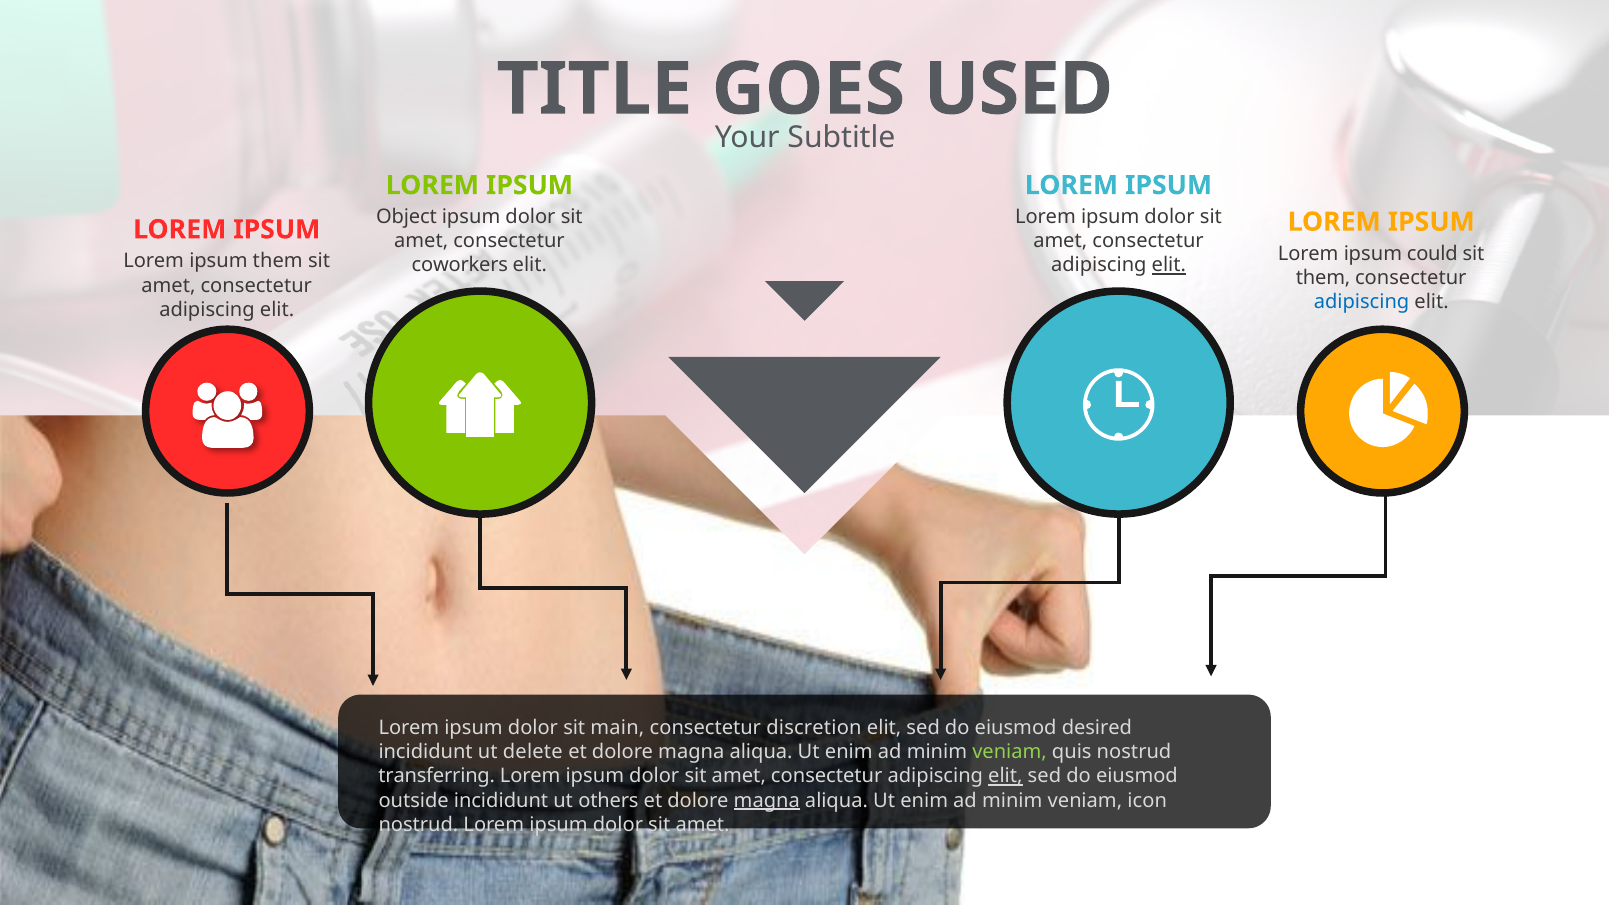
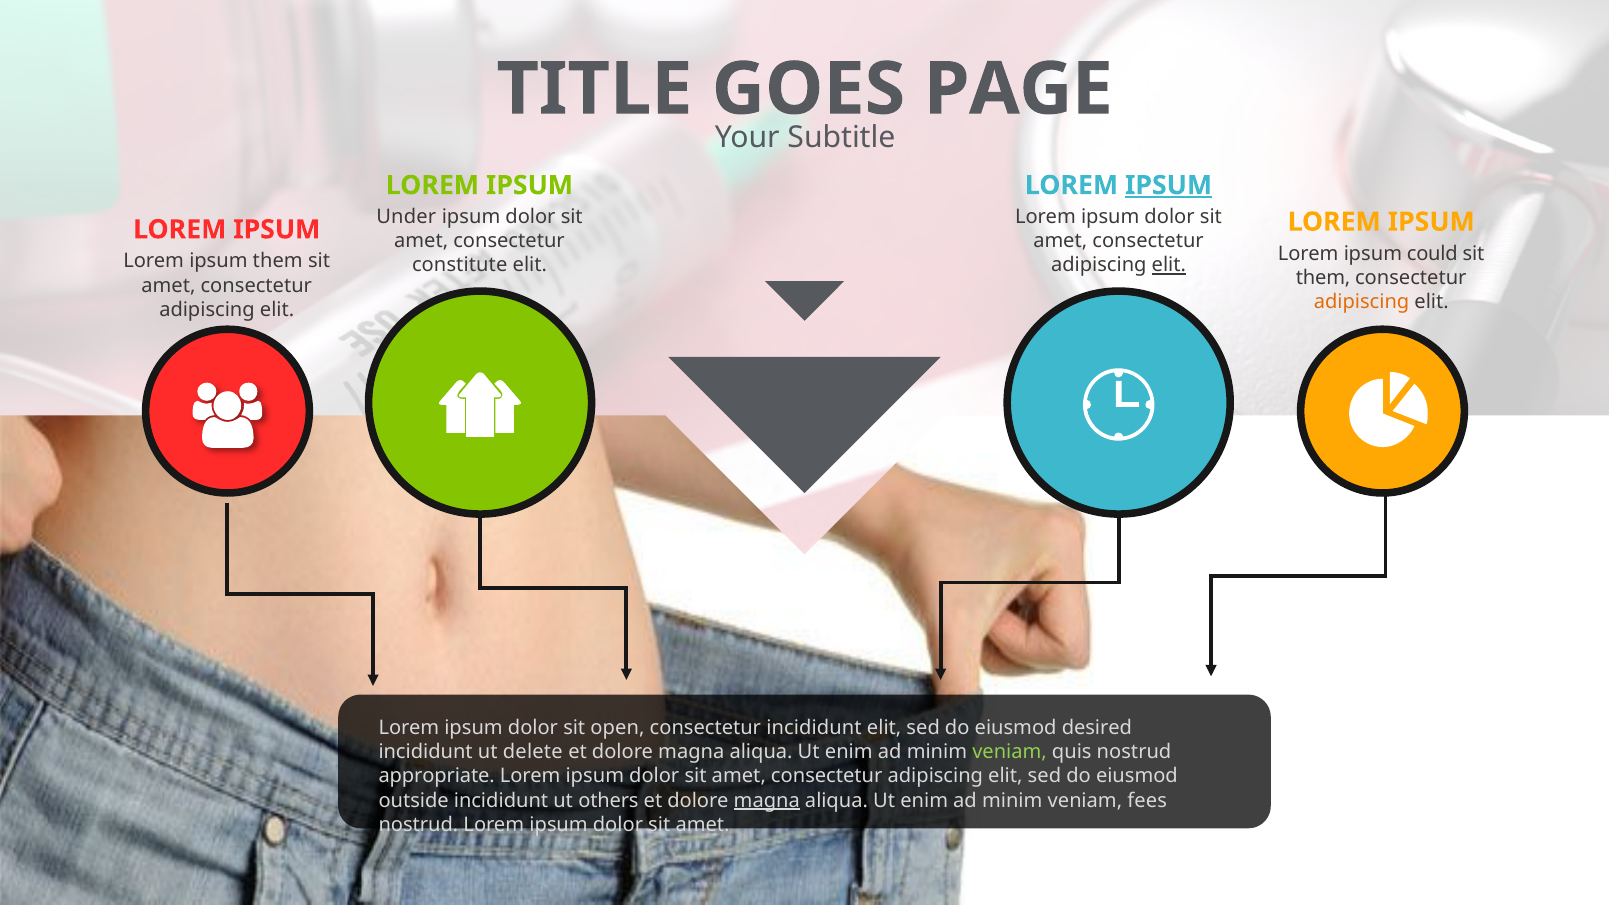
USED: USED -> PAGE
IPSUM at (1169, 185) underline: none -> present
Object: Object -> Under
coworkers: coworkers -> constitute
adipiscing at (1362, 302) colour: blue -> orange
main: main -> open
consectetur discretion: discretion -> incididunt
transferring: transferring -> appropriate
elit at (1005, 776) underline: present -> none
icon: icon -> fees
